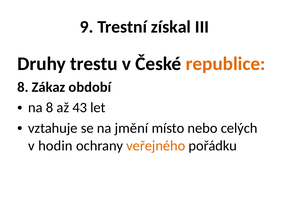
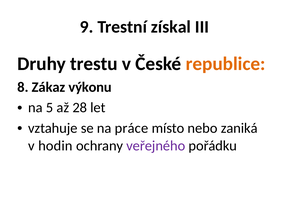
období: období -> výkonu
na 8: 8 -> 5
43: 43 -> 28
jmění: jmění -> práce
celých: celých -> zaniká
veřejného colour: orange -> purple
